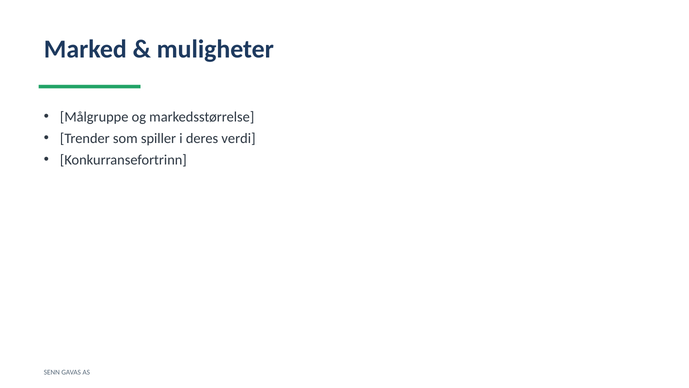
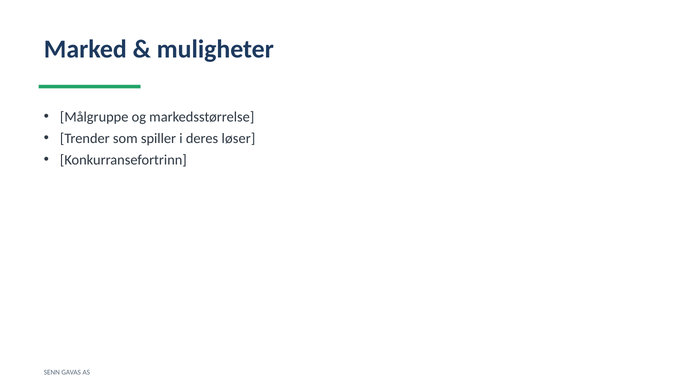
verdi: verdi -> løser
